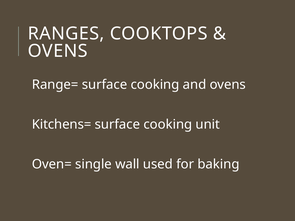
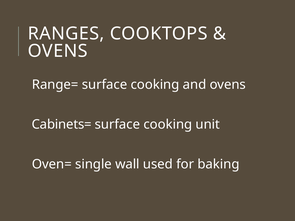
Kitchens=: Kitchens= -> Cabinets=
